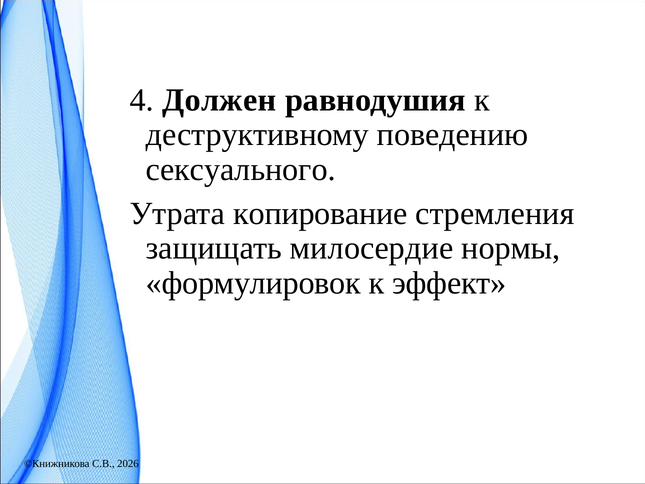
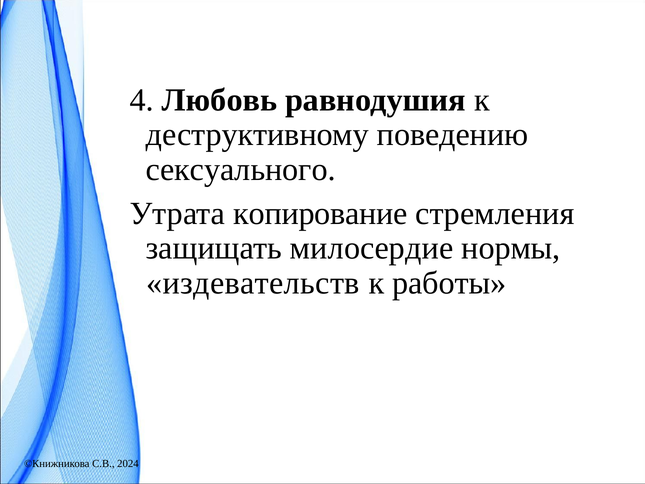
Должен: Должен -> Любовь
формулировок: формулировок -> издевательств
эффект: эффект -> работы
2026: 2026 -> 2024
